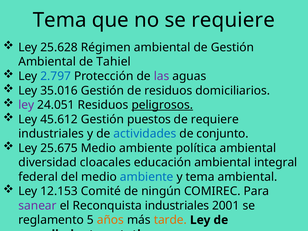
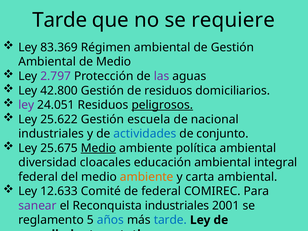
Tema at (60, 20): Tema -> Tarde
25.628: 25.628 -> 83.369
de Tahiel: Tahiel -> Medio
2.797 colour: blue -> purple
35.016: 35.016 -> 42.800
45.612: 45.612 -> 25.622
puestos: puestos -> escuela
de requiere: requiere -> nacional
Medio at (98, 148) underline: none -> present
ambiente at (147, 177) colour: blue -> orange
y tema: tema -> carta
12.153: 12.153 -> 12.633
de ningún: ningún -> federal
años colour: orange -> blue
tarde at (170, 220) colour: orange -> blue
